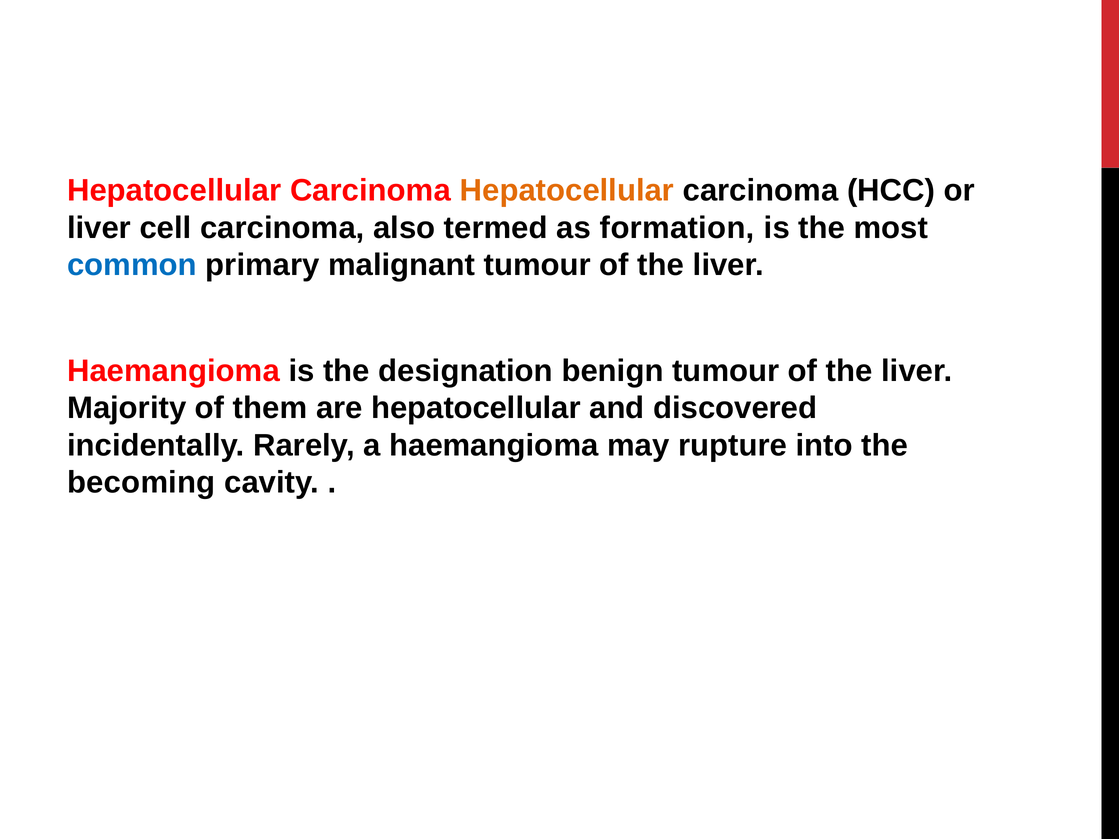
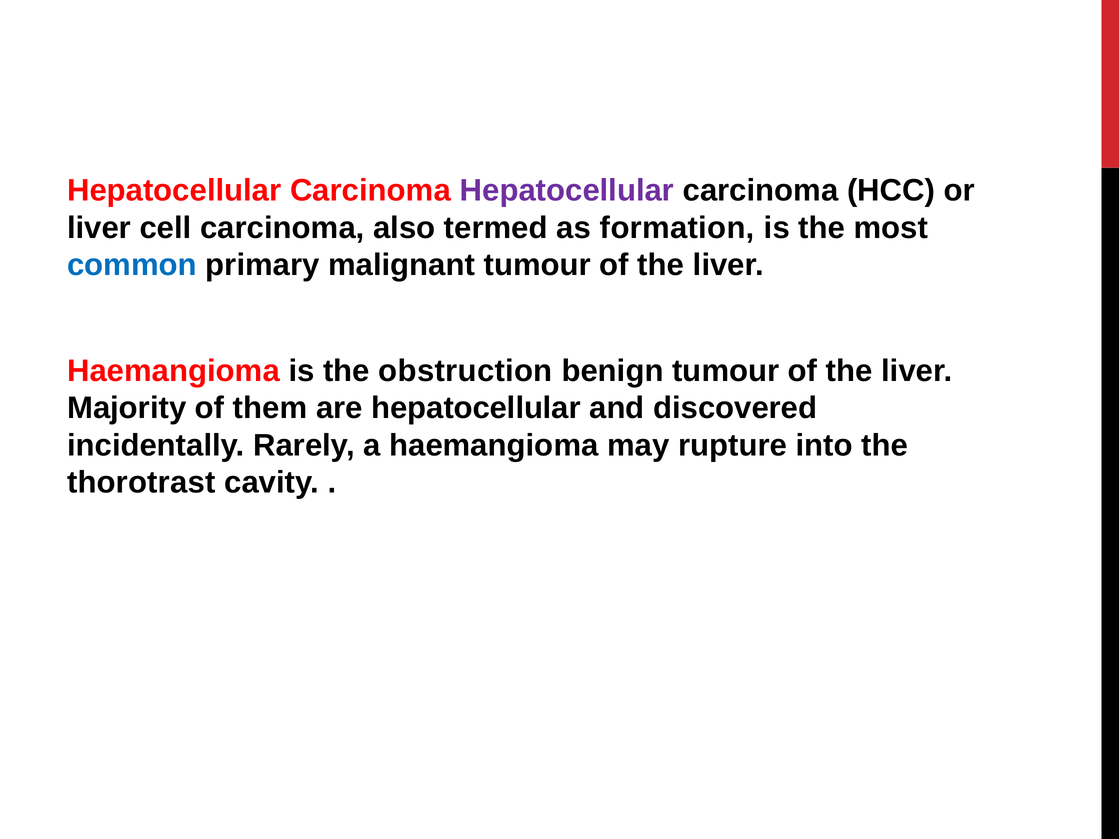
Hepatocellular at (567, 190) colour: orange -> purple
designation: designation -> obstruction
becoming: becoming -> thorotrast
